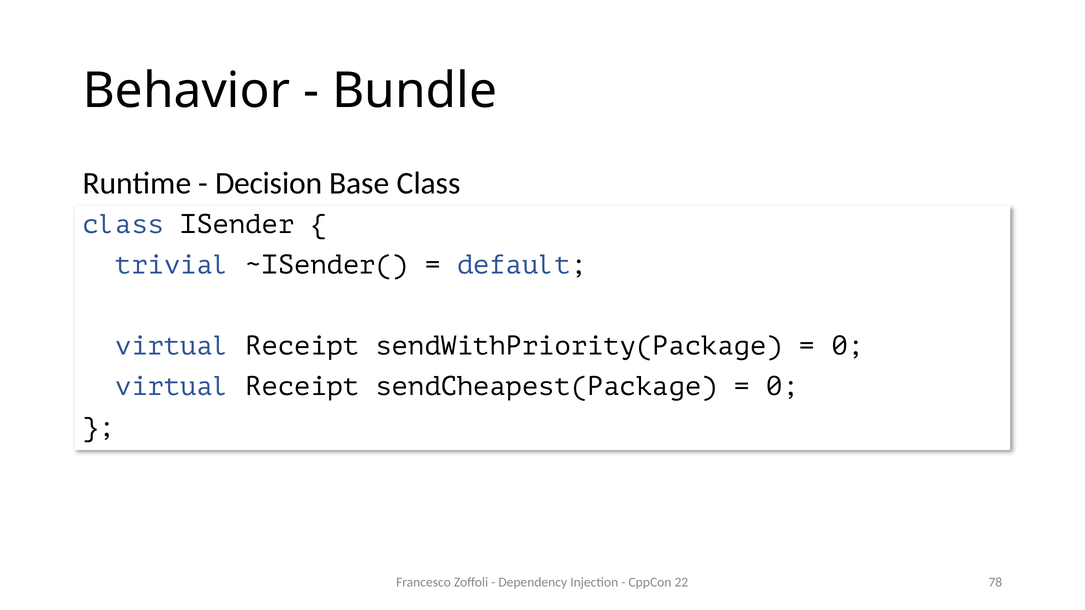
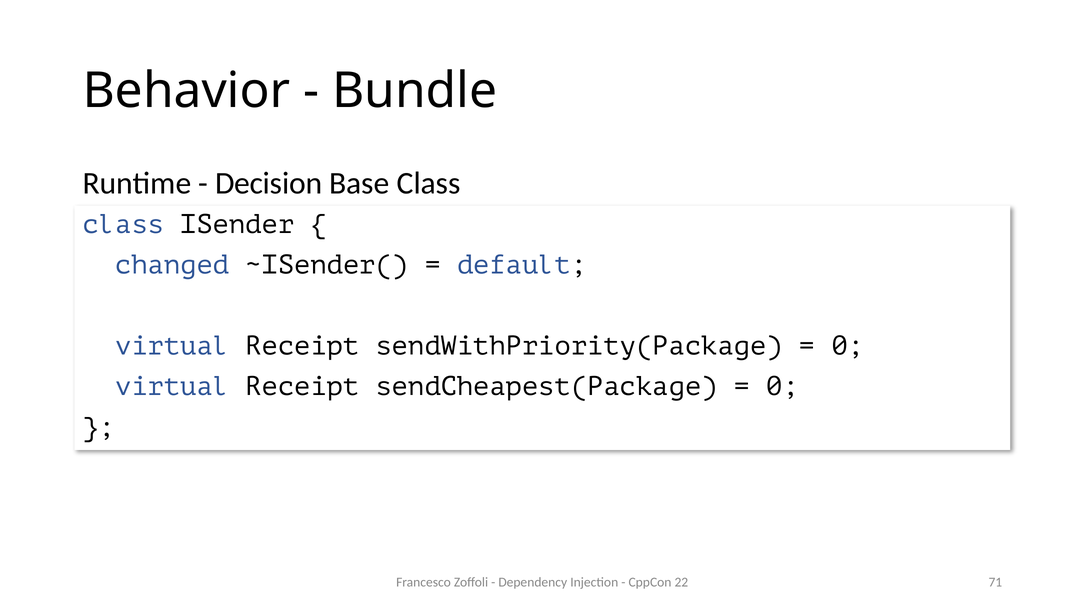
trivial: trivial -> changed
78: 78 -> 71
